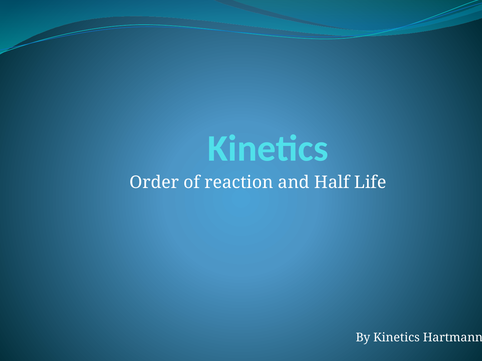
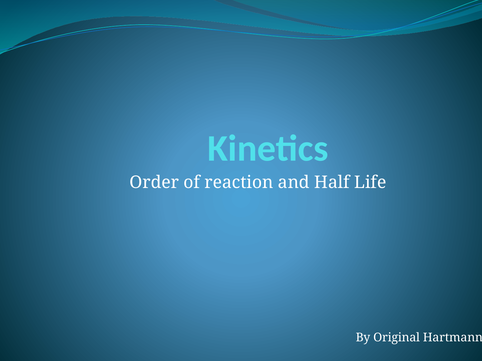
By Kinetics: Kinetics -> Original
